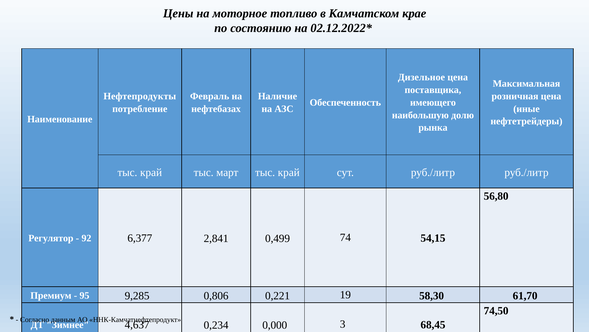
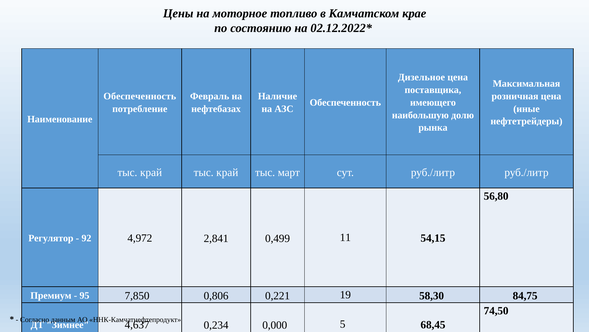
Нефтепродукты at (140, 96): Нефтепродукты -> Обеспеченность
март at (227, 172): март -> край
край at (289, 172): край -> март
6,377: 6,377 -> 4,972
74: 74 -> 11
9,285: 9,285 -> 7,850
61,70: 61,70 -> 84,75
3: 3 -> 5
